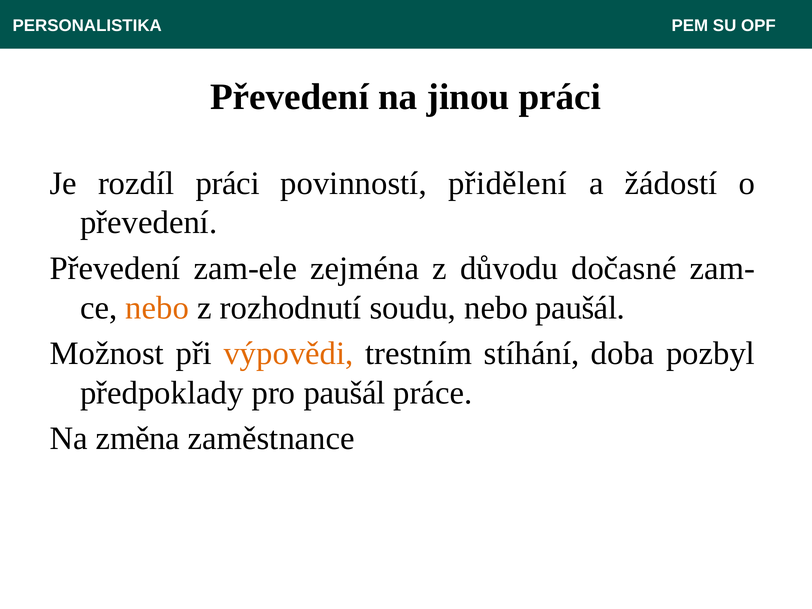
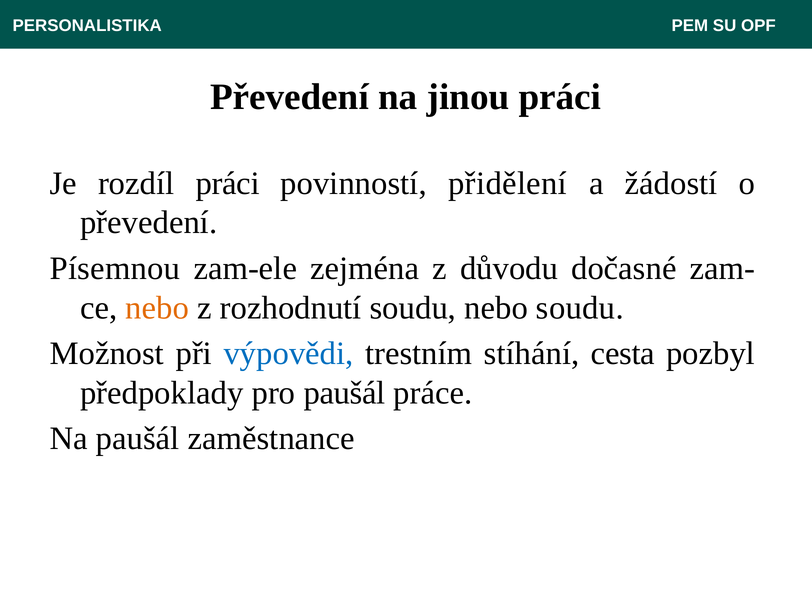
Převedení at (115, 268): Převedení -> Písemnou
nebo paušál: paušál -> soudu
výpovědi colour: orange -> blue
doba: doba -> cesta
Na změna: změna -> paušál
